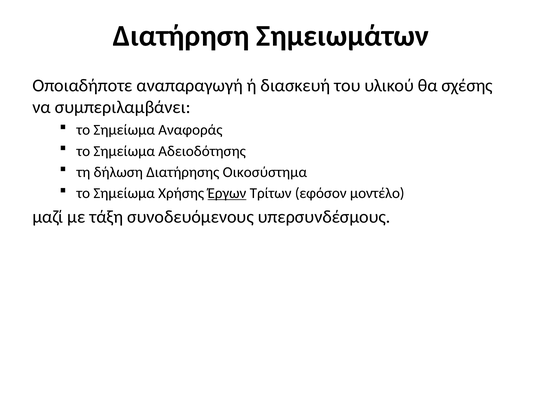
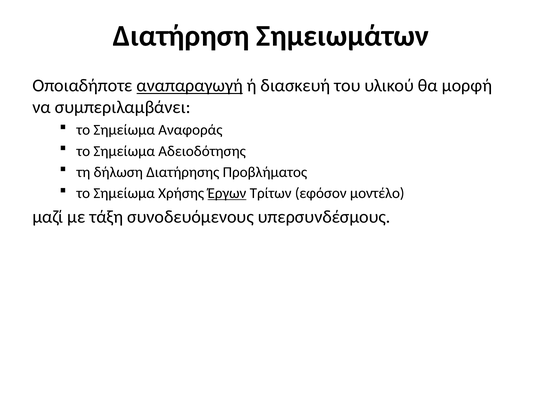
αναπαραγωγή underline: none -> present
σχέσης: σχέσης -> μορφή
Οικοσύστημα: Οικοσύστημα -> Προβλήματος
